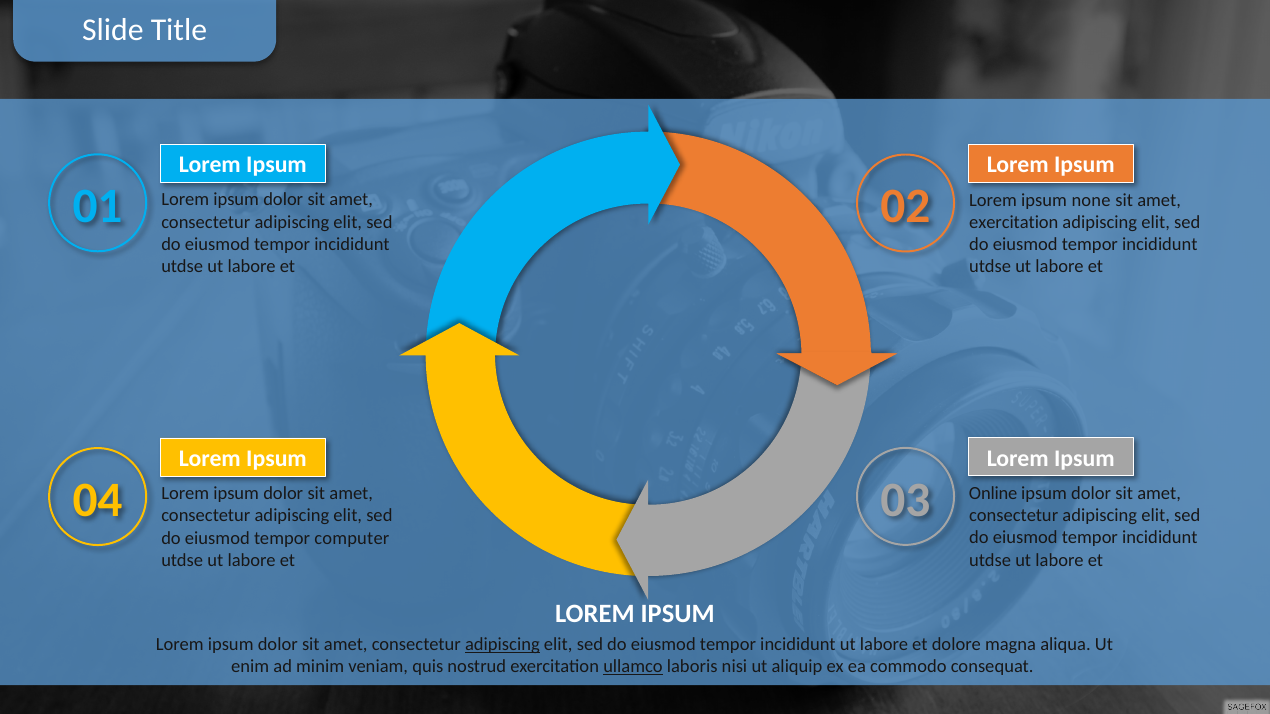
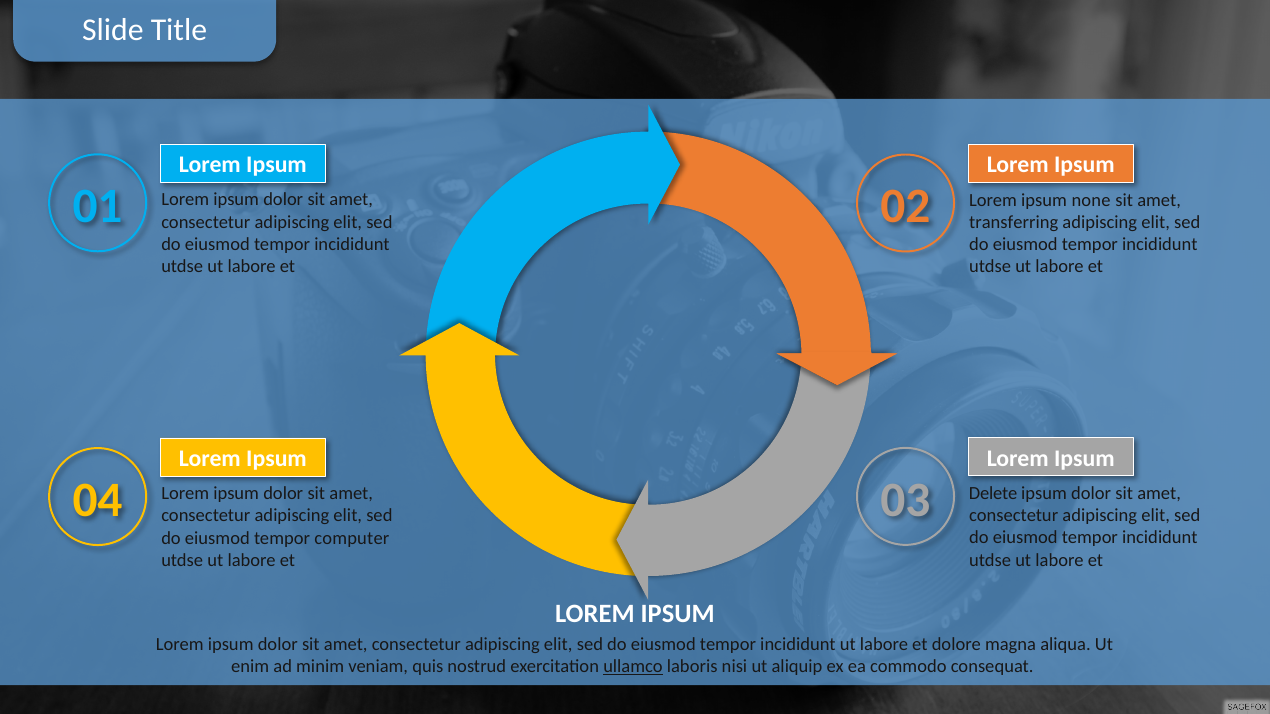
exercitation at (1014, 222): exercitation -> transferring
Online: Online -> Delete
adipiscing at (502, 645) underline: present -> none
